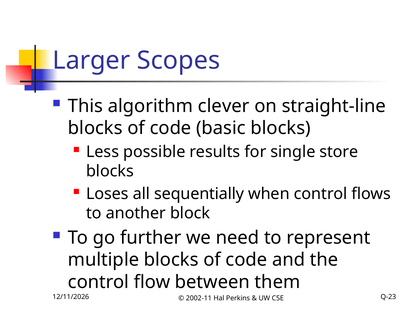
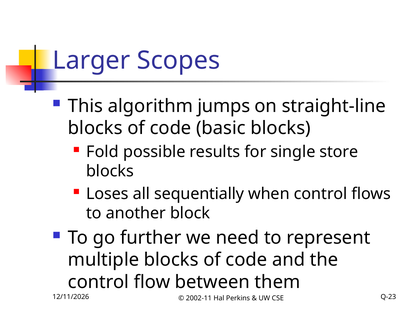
clever: clever -> jumps
Less: Less -> Fold
